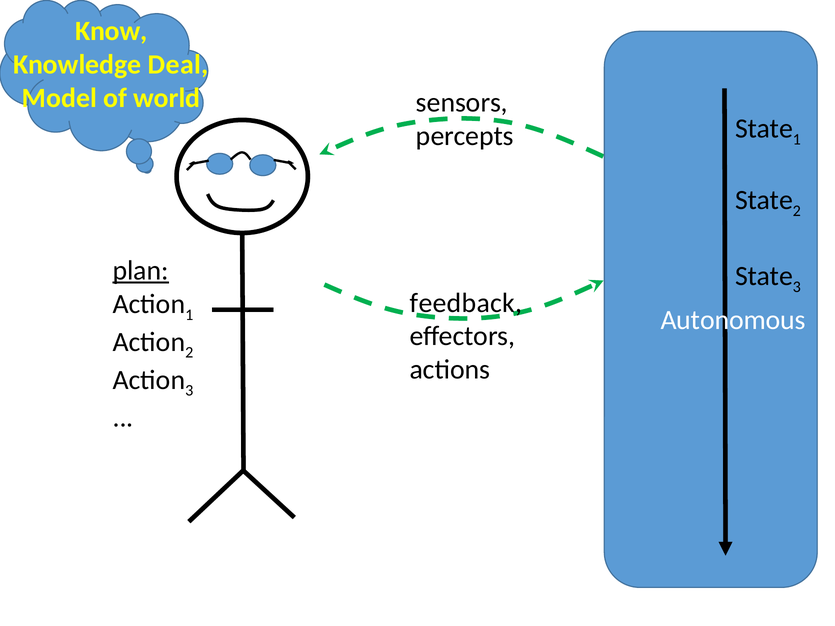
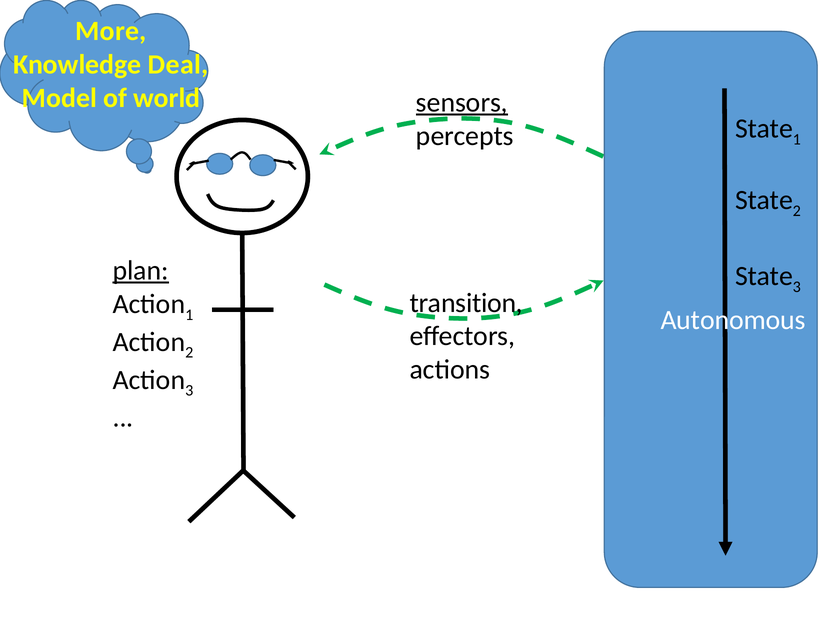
Know: Know -> More
sensors underline: none -> present
feedback: feedback -> transition
